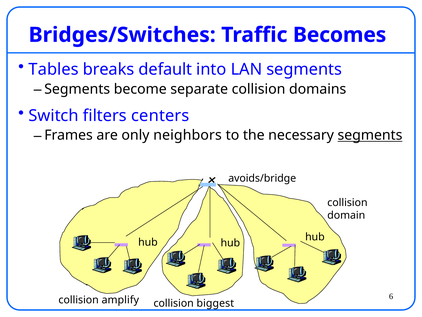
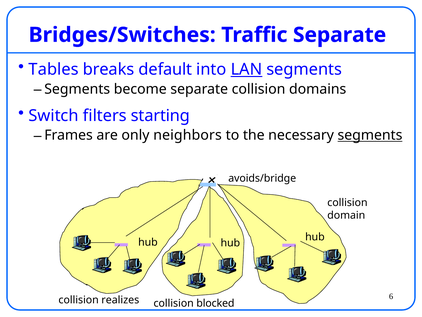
Traffic Becomes: Becomes -> Separate
LAN underline: none -> present
centers: centers -> starting
amplify: amplify -> realizes
biggest: biggest -> blocked
